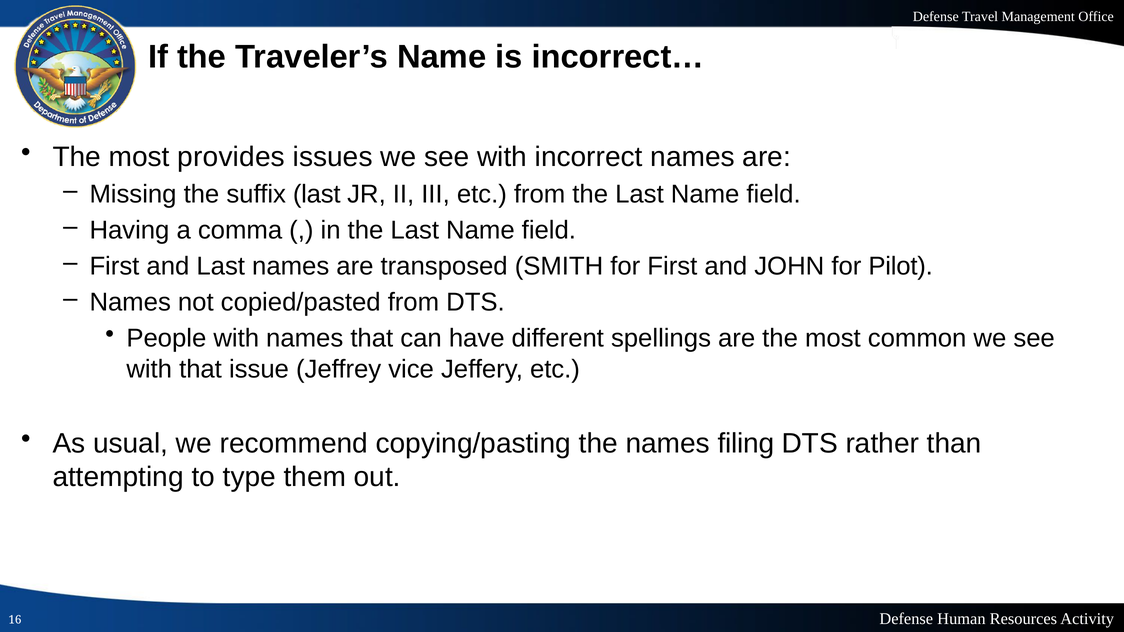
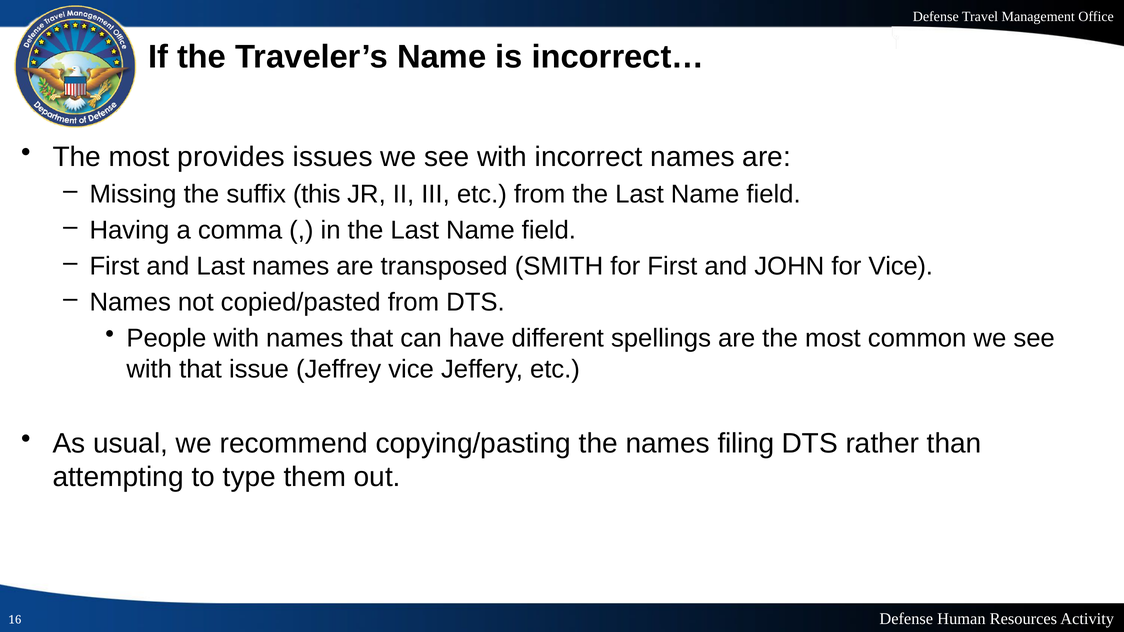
suffix last: last -> this
for Pilot: Pilot -> Vice
